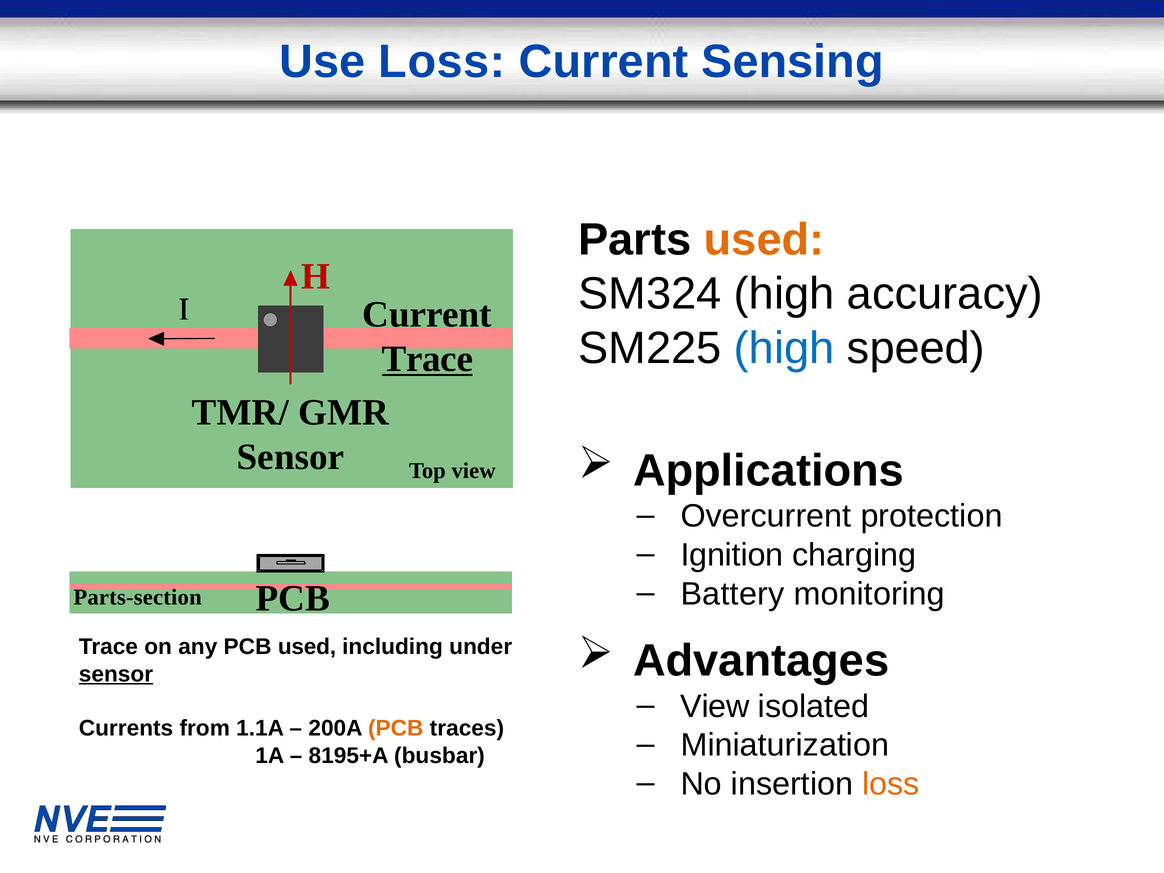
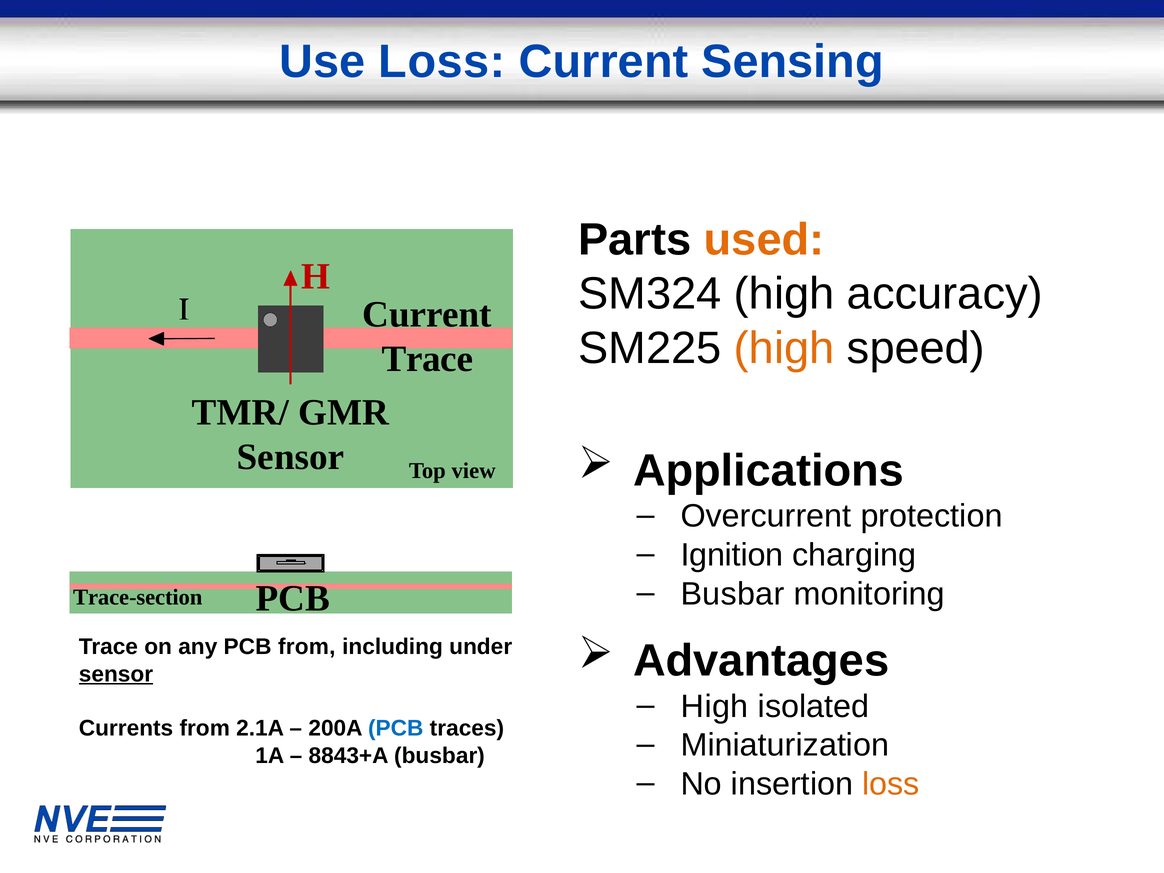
high at (784, 348) colour: blue -> orange
Trace at (427, 359) underline: present -> none
Battery at (733, 594): Battery -> Busbar
Parts-section: Parts-section -> Trace-section
PCB used: used -> from
View at (715, 706): View -> High
1.1A: 1.1A -> 2.1A
PCB at (396, 729) colour: orange -> blue
8195+A: 8195+A -> 8843+A
